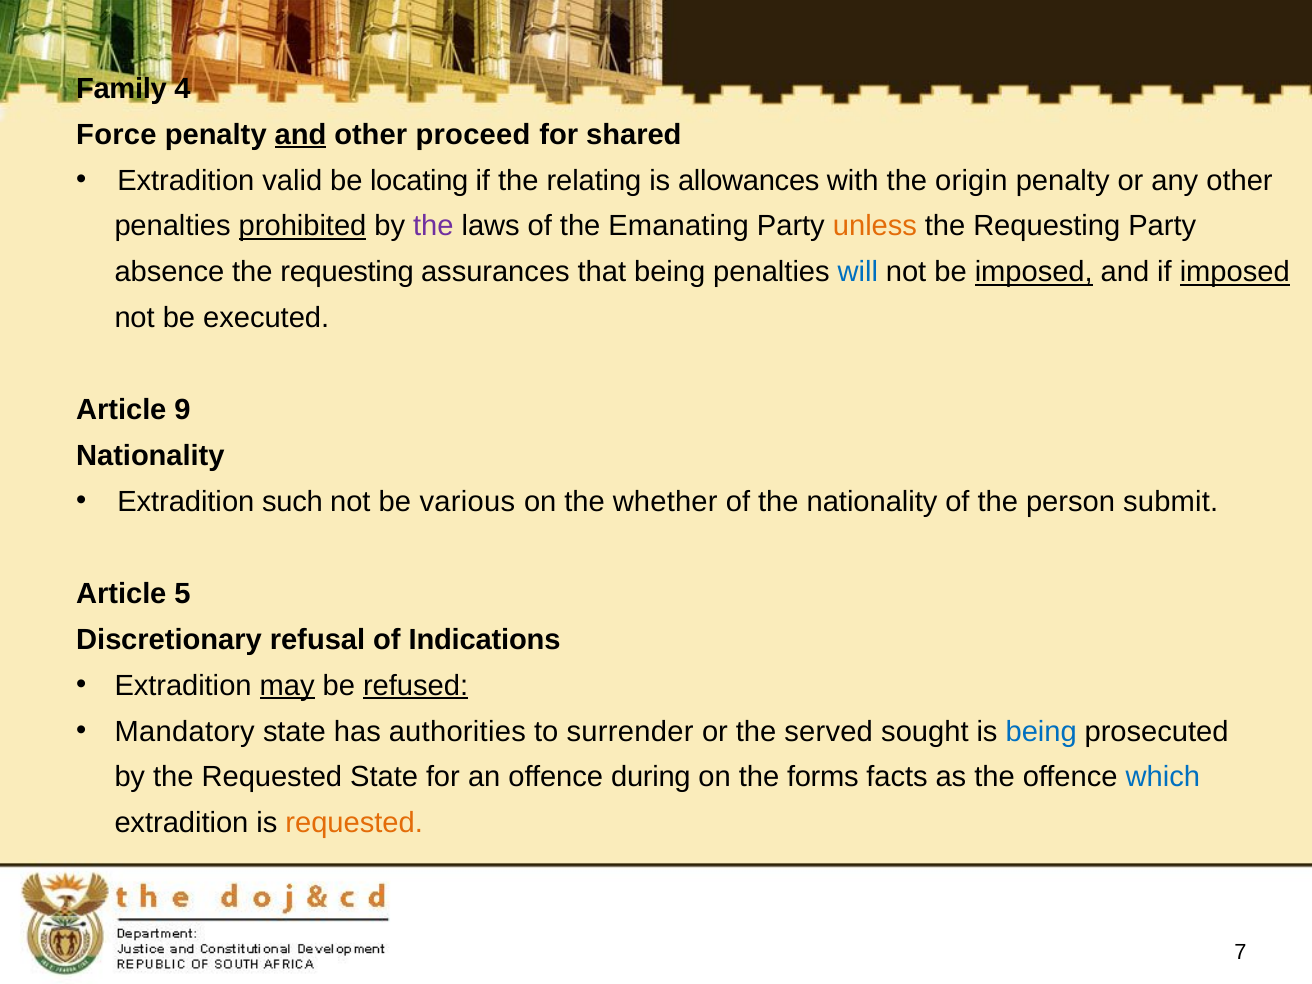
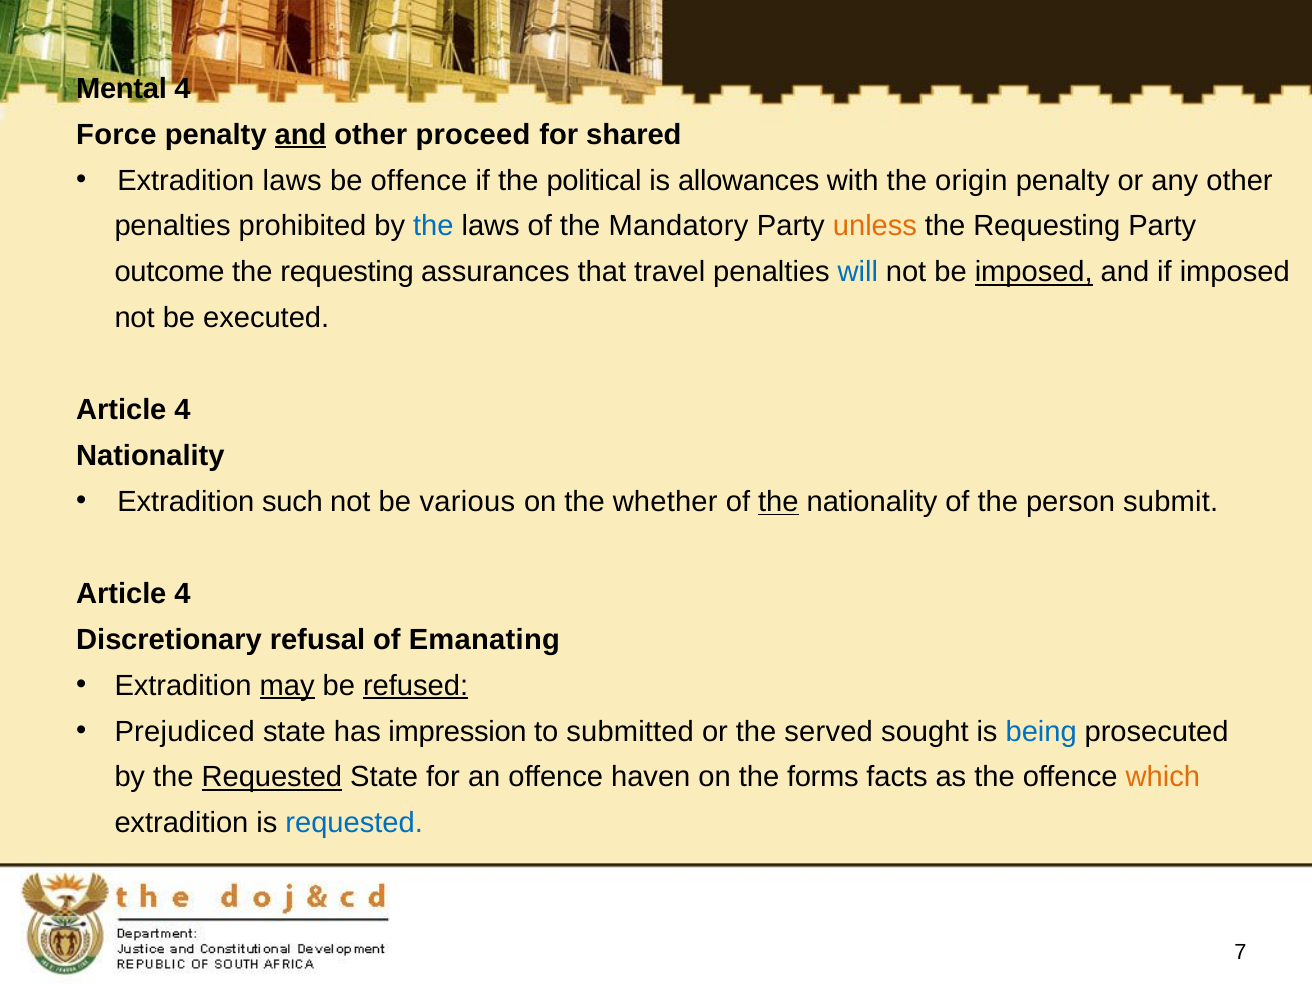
Family: Family -> Mental
Extradition valid: valid -> laws
be locating: locating -> offence
relating: relating -> political
prohibited underline: present -> none
the at (433, 226) colour: purple -> blue
Emanating: Emanating -> Mandatory
absence: absence -> outcome
that being: being -> travel
imposed at (1235, 272) underline: present -> none
9 at (183, 410): 9 -> 4
the at (778, 502) underline: none -> present
5 at (183, 594): 5 -> 4
Indications: Indications -> Emanating
Mandatory: Mandatory -> Prejudiced
authorities: authorities -> impression
surrender: surrender -> submitted
Requested at (272, 777) underline: none -> present
during: during -> haven
which colour: blue -> orange
requested at (354, 823) colour: orange -> blue
